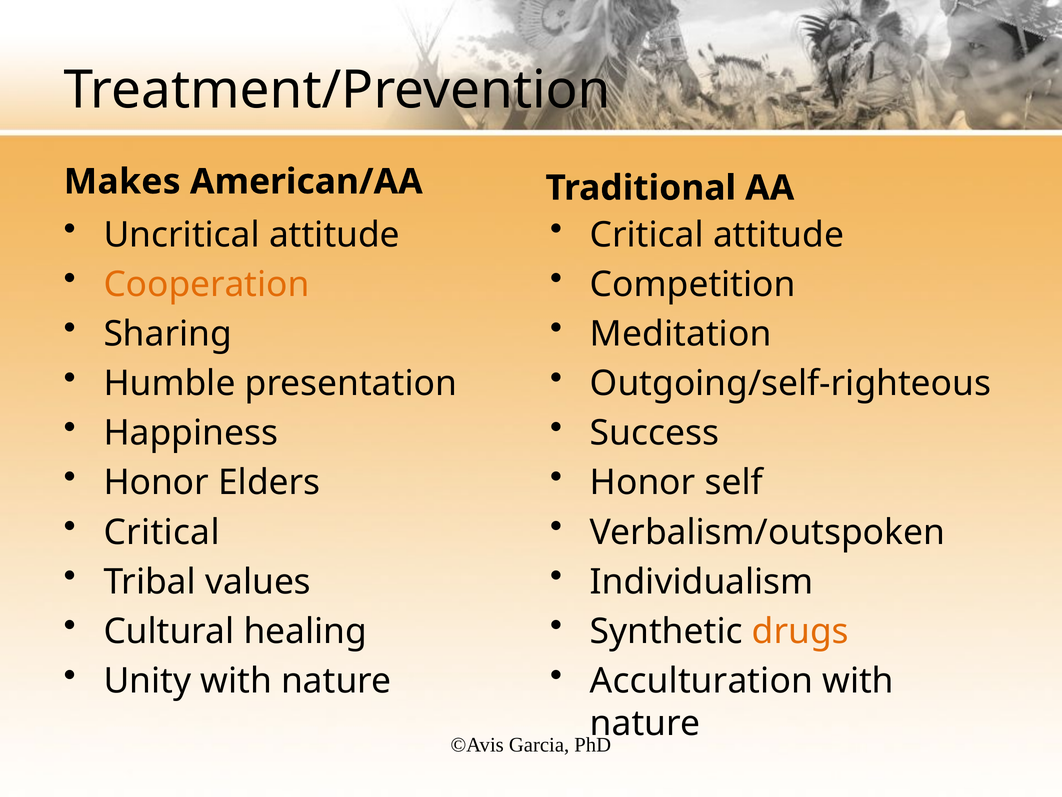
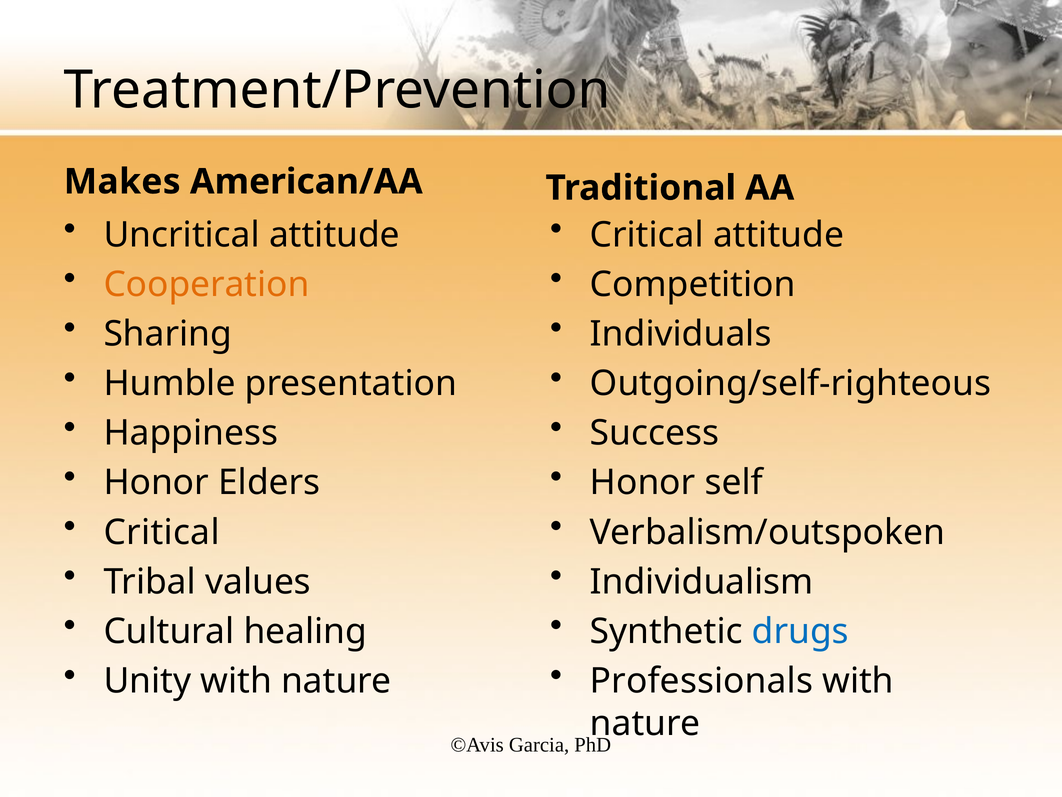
Meditation: Meditation -> Individuals
drugs colour: orange -> blue
Acculturation: Acculturation -> Professionals
